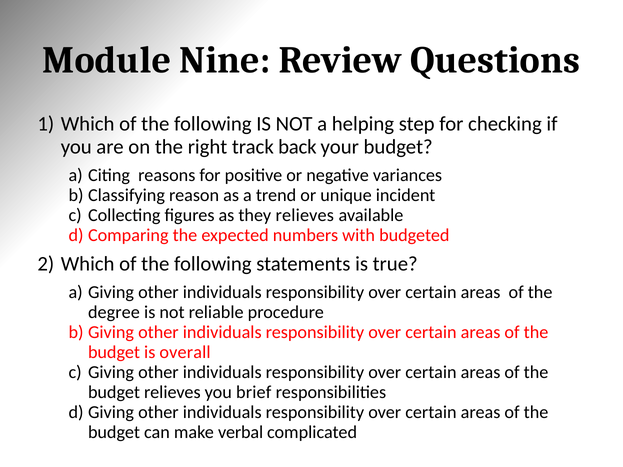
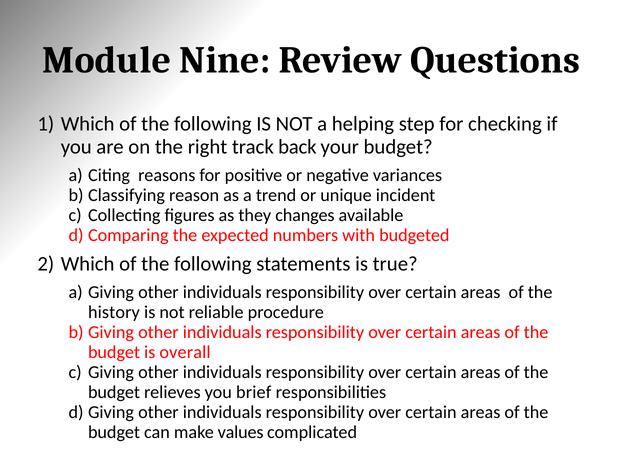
they relieves: relieves -> changes
degree: degree -> history
verbal: verbal -> values
